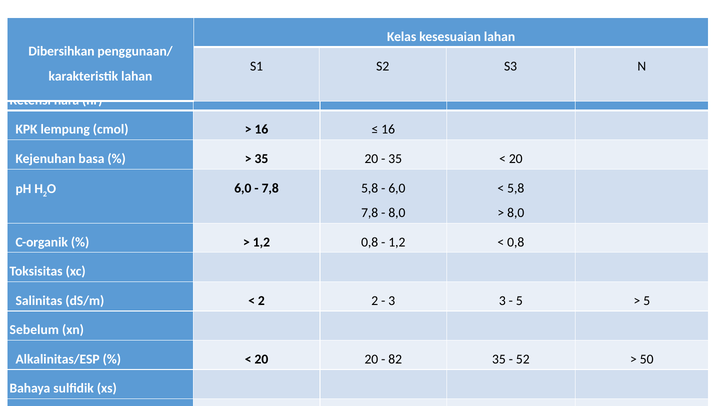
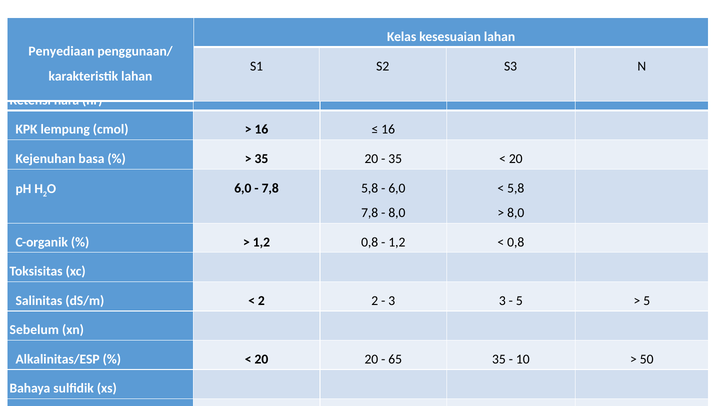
Dibersihkan: Dibersihkan -> Penyediaan
82: 82 -> 65
52: 52 -> 10
